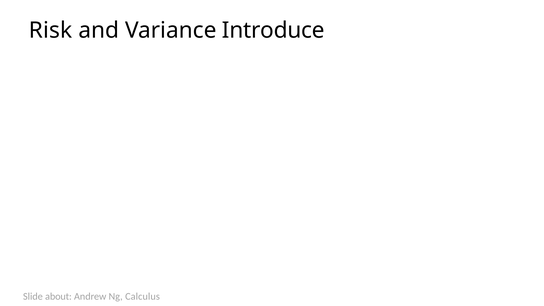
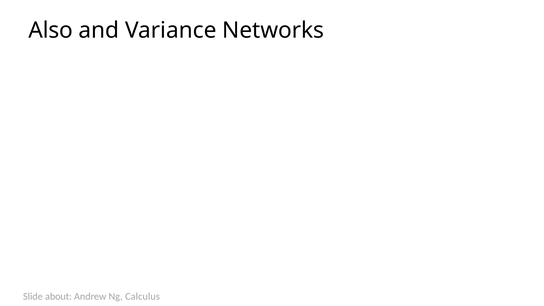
Risk: Risk -> Also
Introduce: Introduce -> Networks
